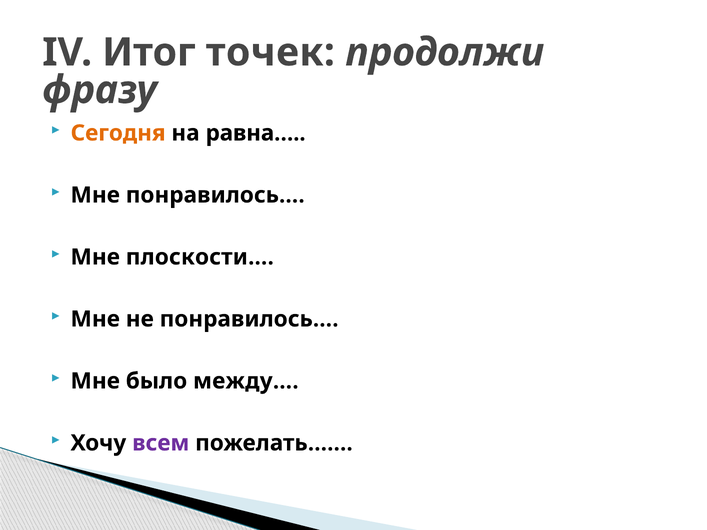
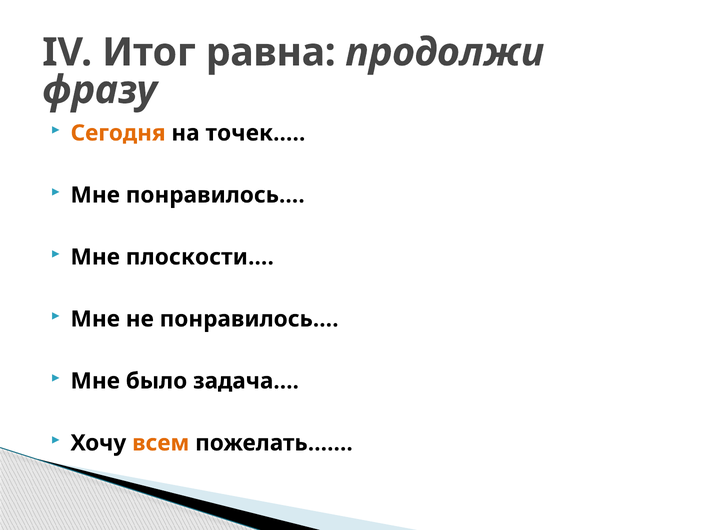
точек: точек -> равна
равна…: равна… -> точек…
между…: между… -> задача…
всем colour: purple -> orange
